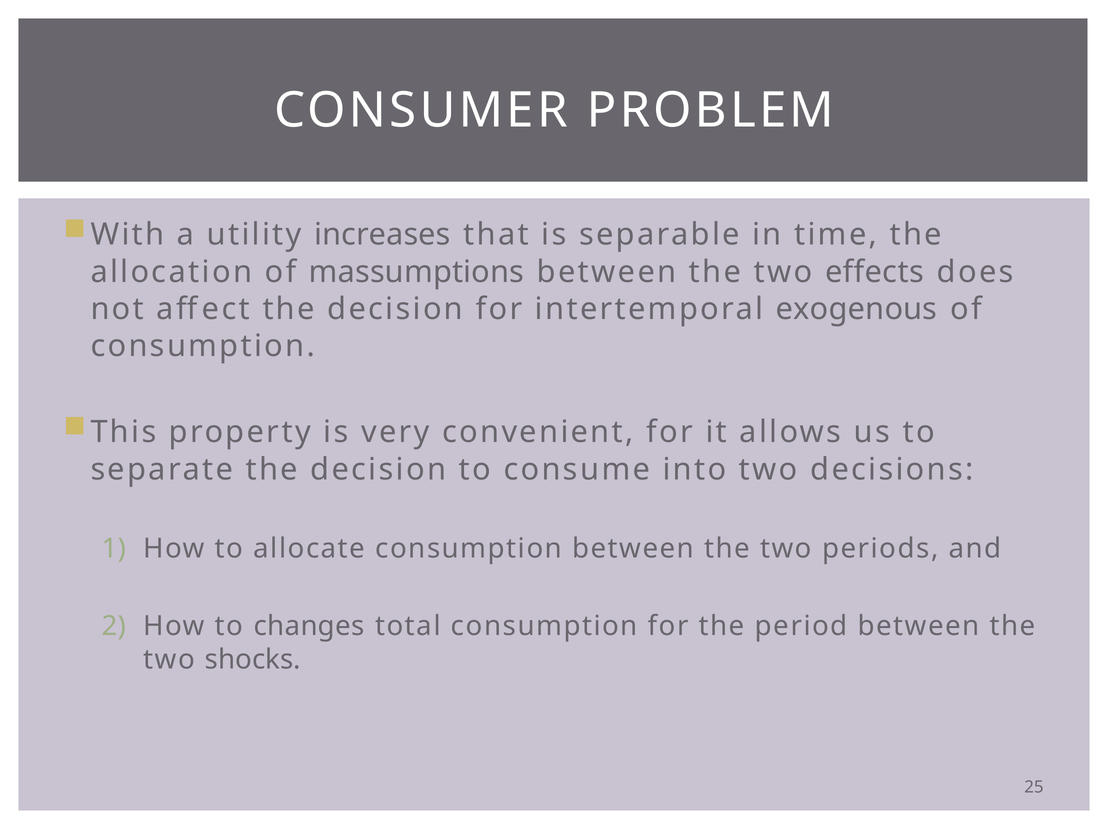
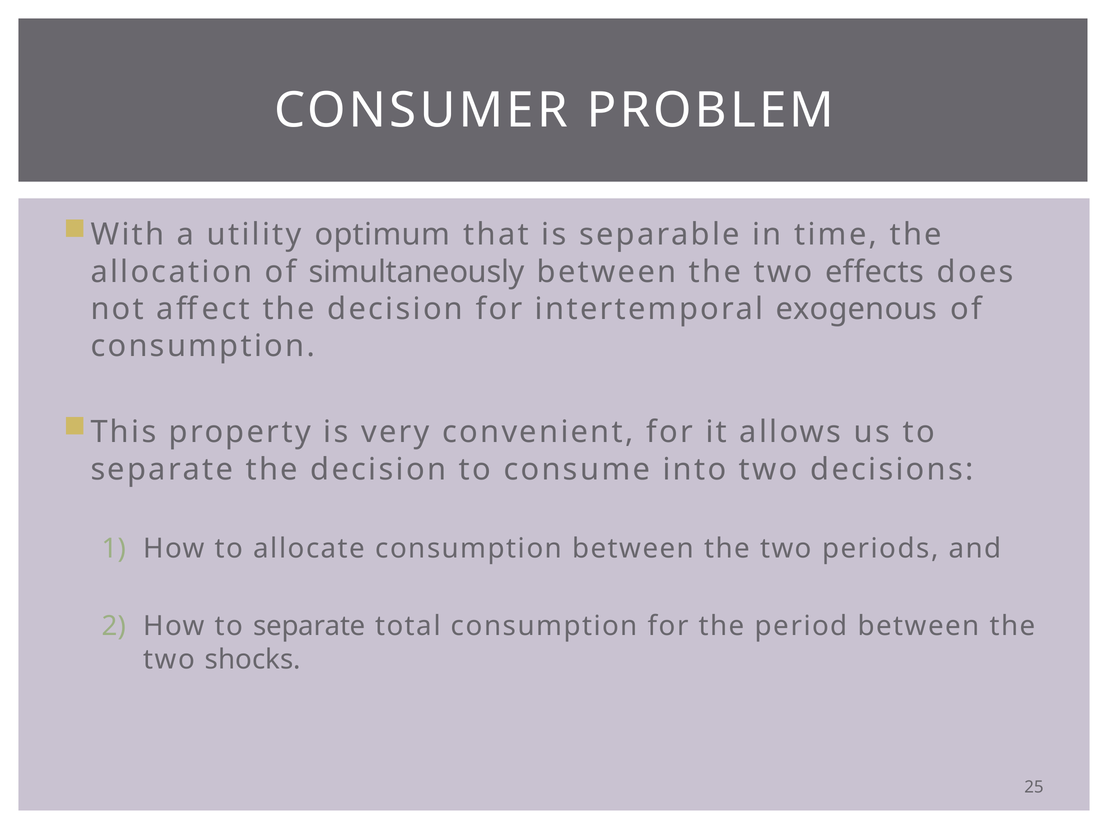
increases: increases -> optimum
massumptions: massumptions -> simultaneously
How to changes: changes -> separate
